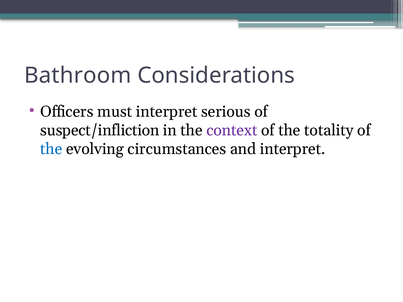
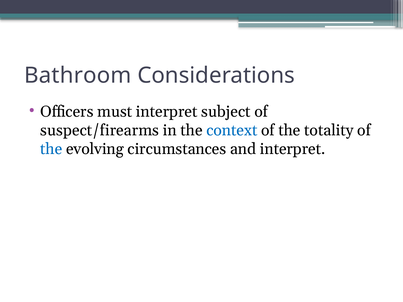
serious: serious -> subject
suspect/infliction: suspect/infliction -> suspect/firearms
context colour: purple -> blue
